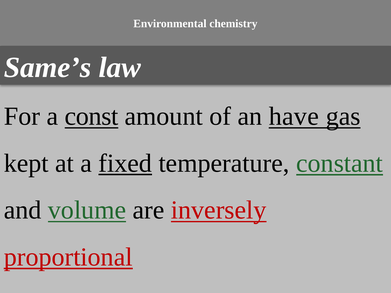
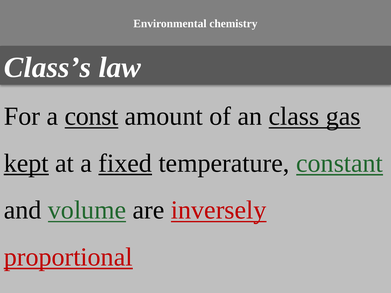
Same’s: Same’s -> Class’s
have: have -> class
kept underline: none -> present
